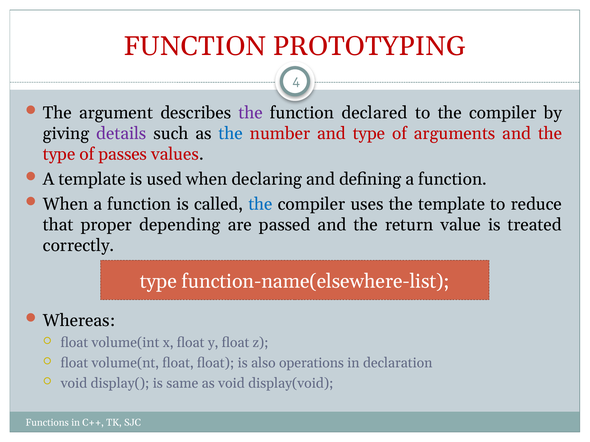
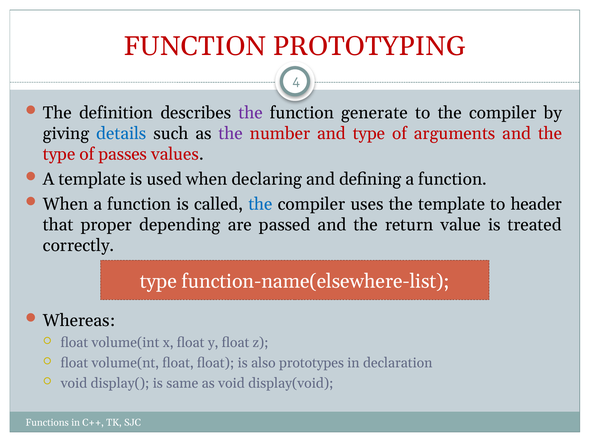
argument: argument -> definition
declared: declared -> generate
details colour: purple -> blue
the at (231, 134) colour: blue -> purple
reduce: reduce -> header
operations: operations -> prototypes
